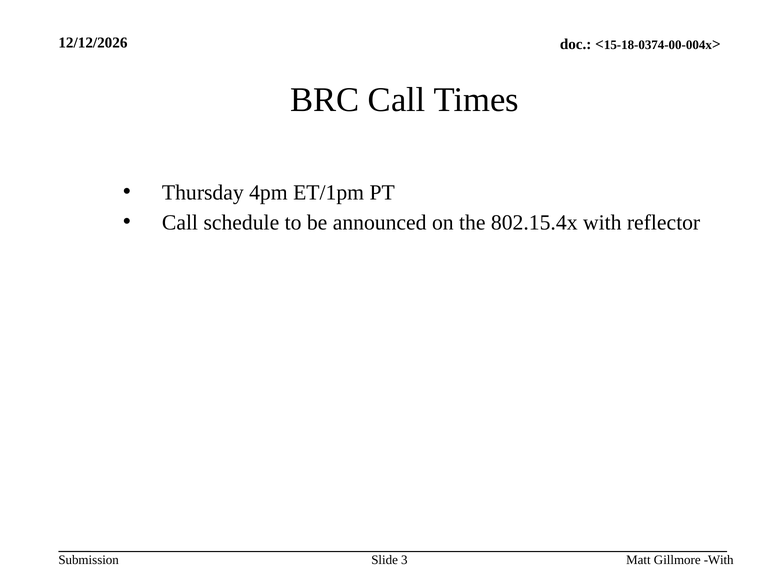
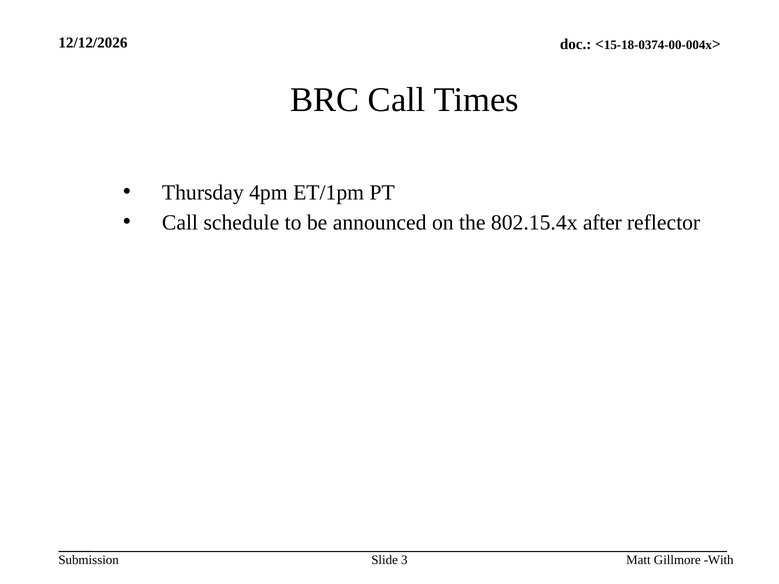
802.15.4x with: with -> after
